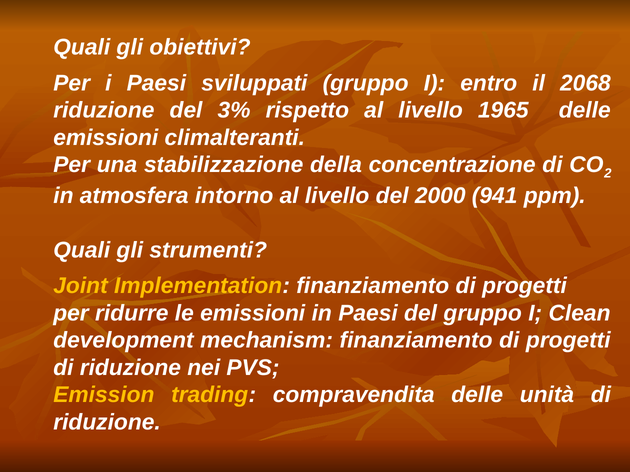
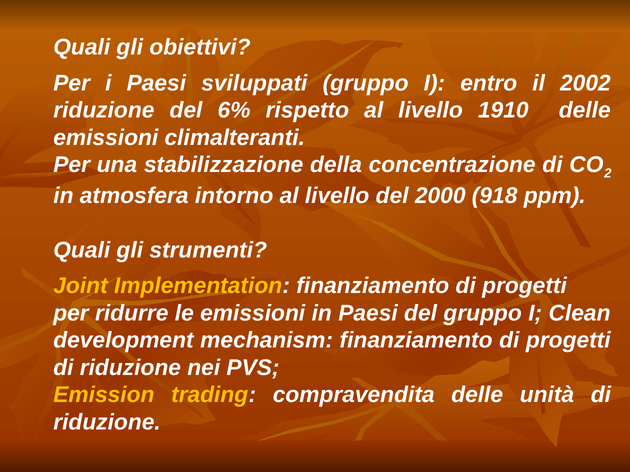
2068: 2068 -> 2002
3%: 3% -> 6%
1965: 1965 -> 1910
941: 941 -> 918
